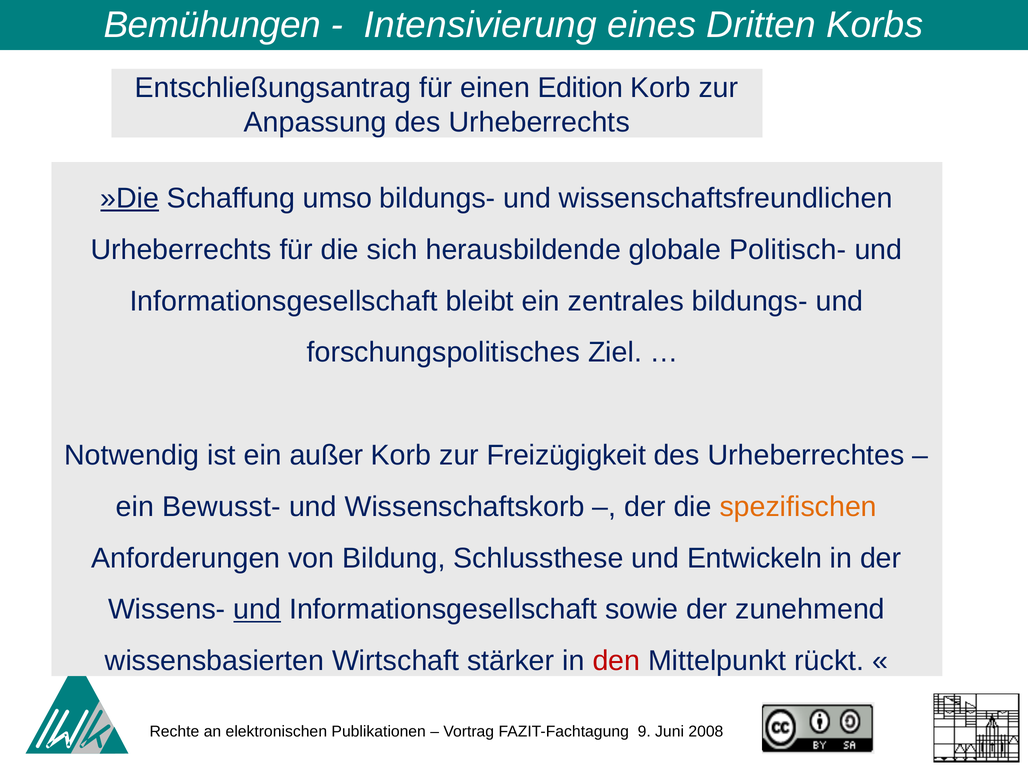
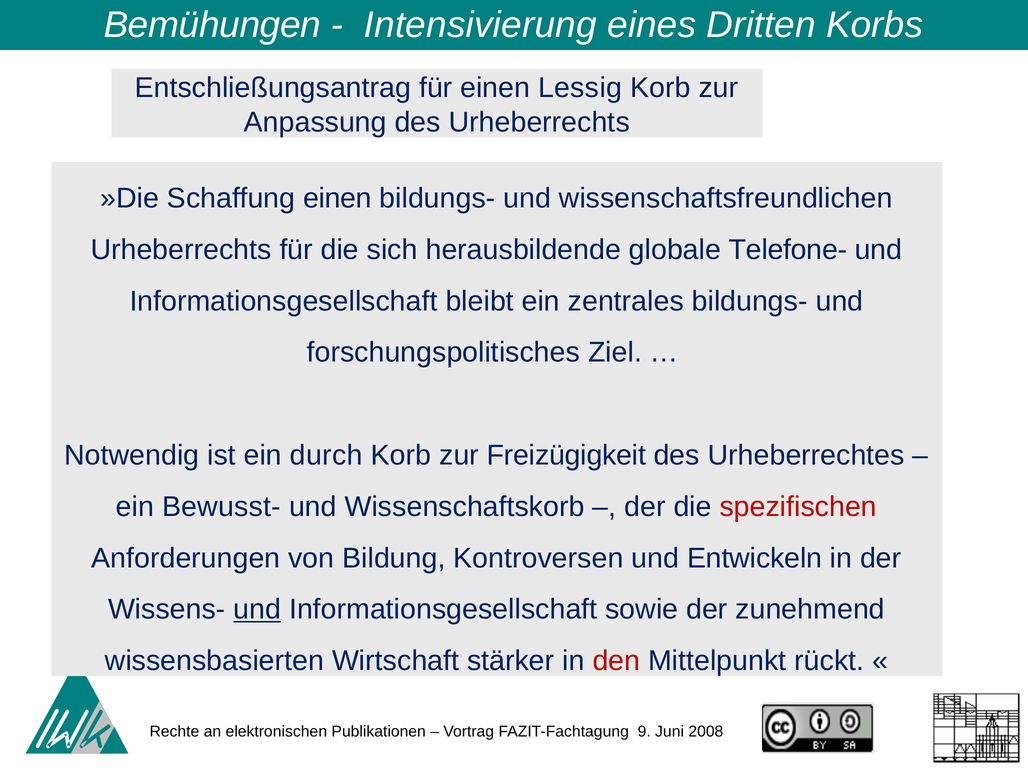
Edition: Edition -> Lessig
»Die underline: present -> none
Schaffung umso: umso -> einen
Politisch-: Politisch- -> Telefone-
außer: außer -> durch
spezifischen colour: orange -> red
Schlussthese: Schlussthese -> Kontroversen
